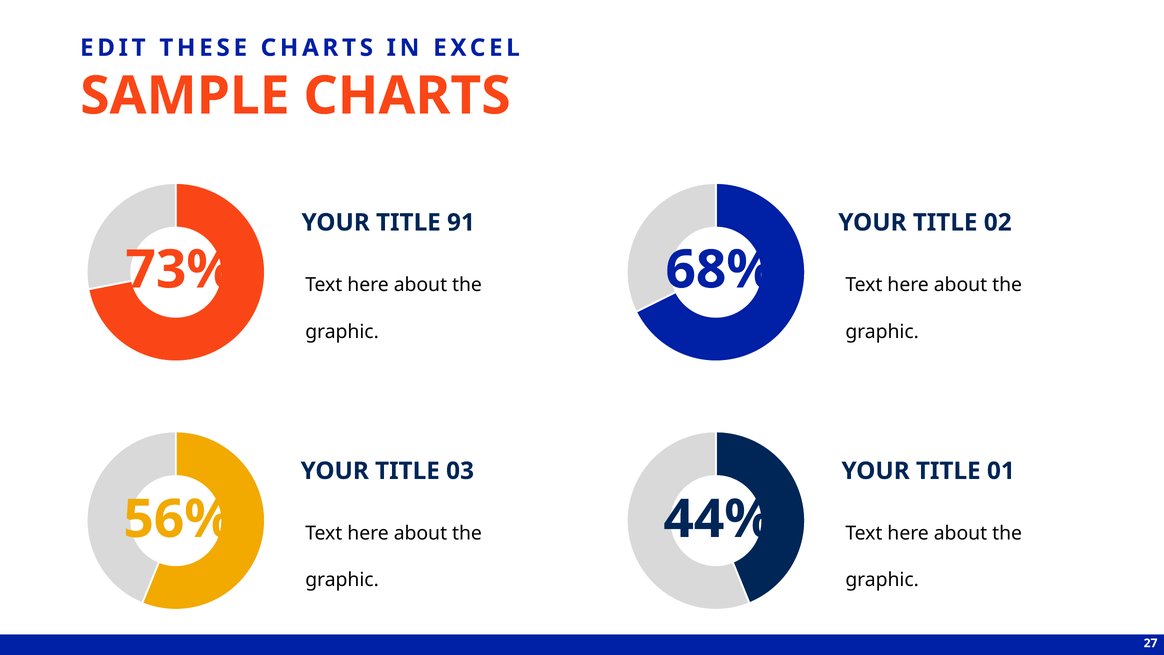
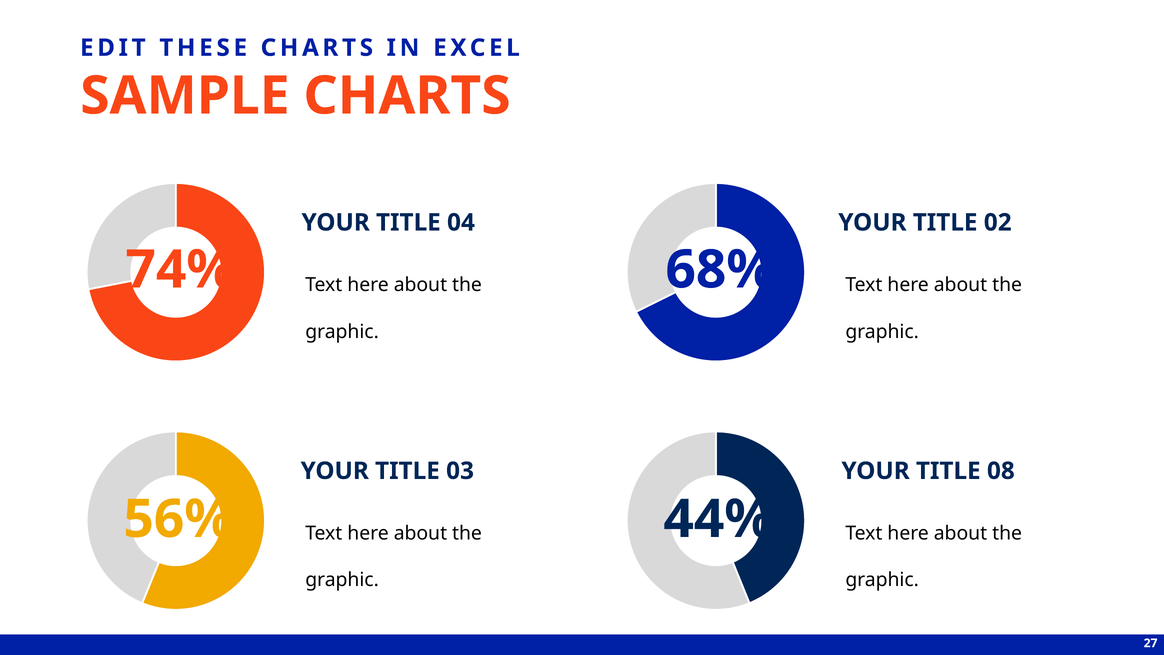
91: 91 -> 04
73%: 73% -> 74%
01: 01 -> 08
